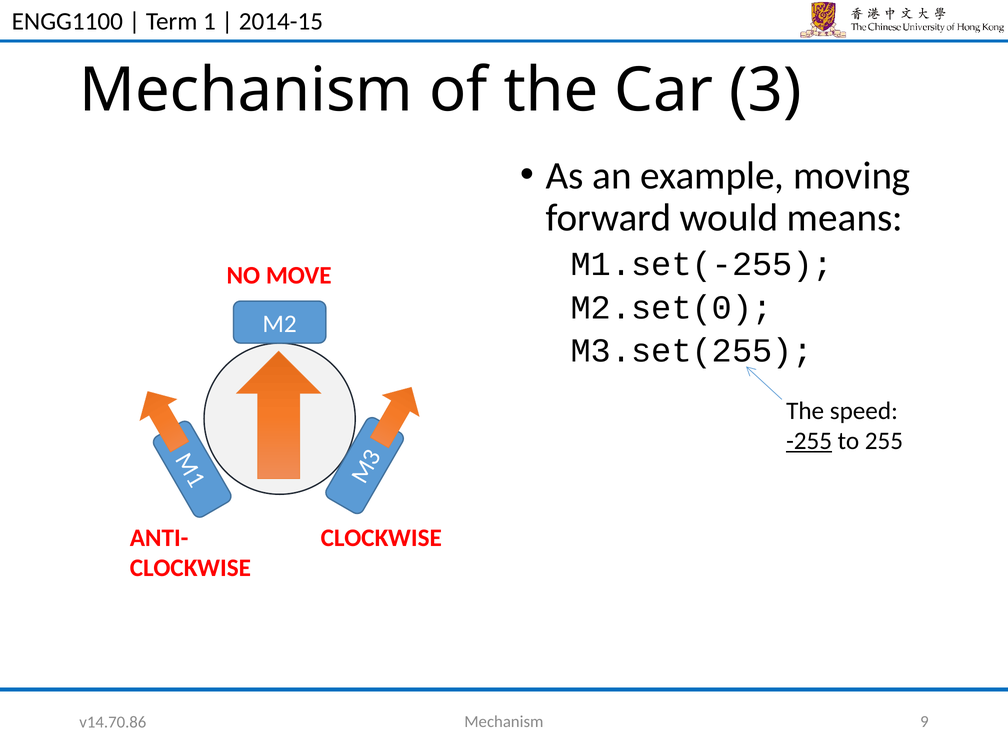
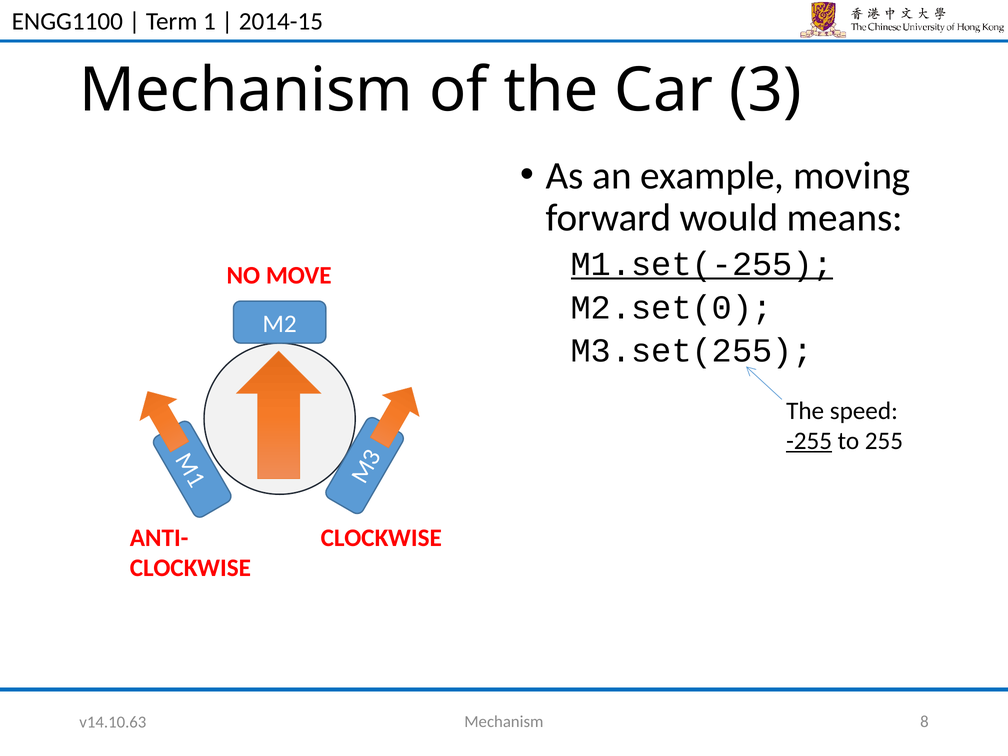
M1.set(-255 underline: none -> present
9: 9 -> 8
v14.70.86: v14.70.86 -> v14.10.63
